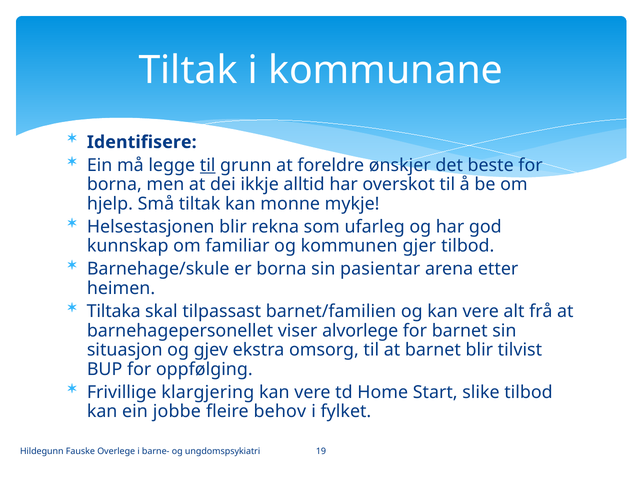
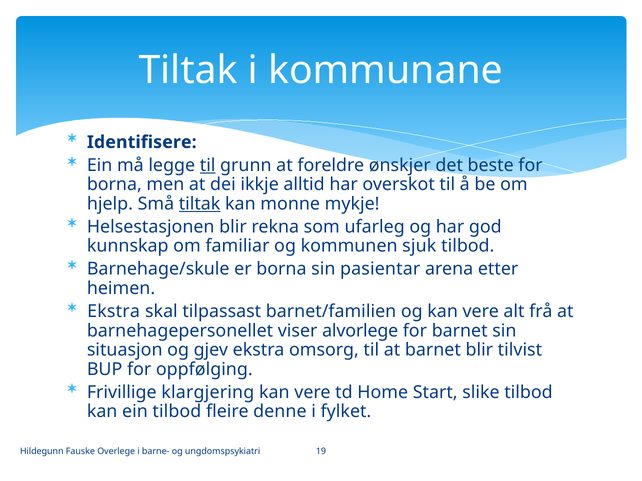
tiltak at (200, 204) underline: none -> present
gjer: gjer -> sjuk
Tiltaka at (114, 312): Tiltaka -> Ekstra
ein jobbe: jobbe -> tilbod
behov: behov -> denne
